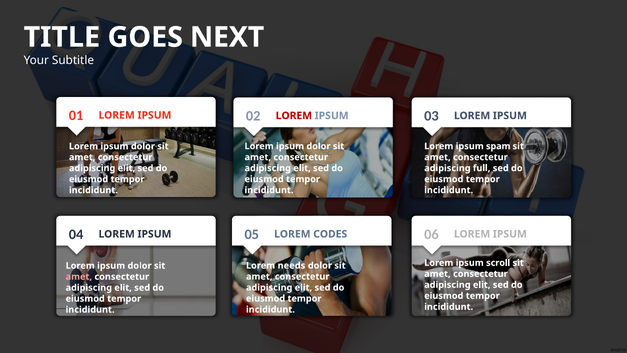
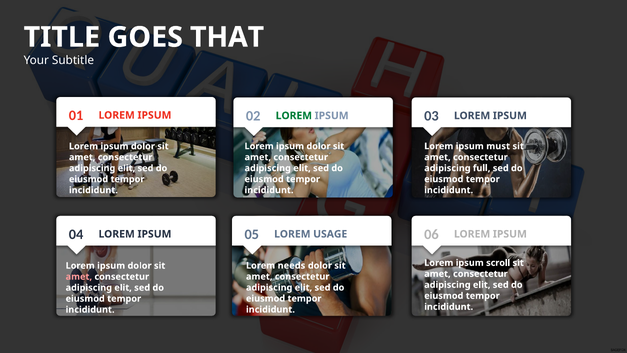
NEXT: NEXT -> THAT
LOREM at (294, 116) colour: red -> green
spam: spam -> must
CODES: CODES -> USAGE
